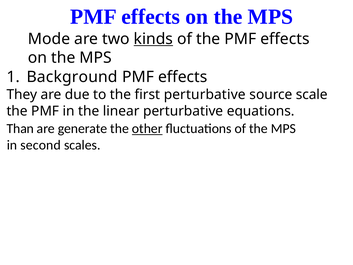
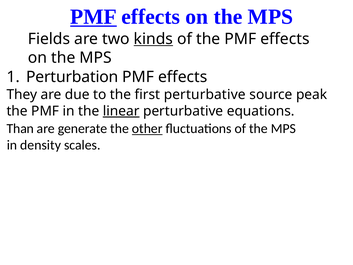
PMF at (93, 17) underline: none -> present
Mode: Mode -> Fields
Background: Background -> Perturbation
scale: scale -> peak
linear underline: none -> present
second: second -> density
